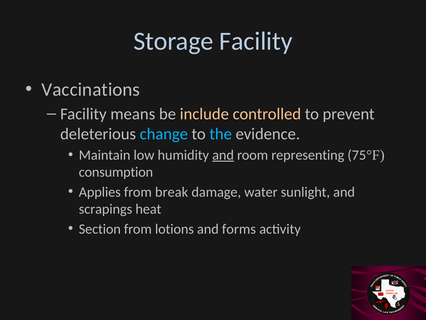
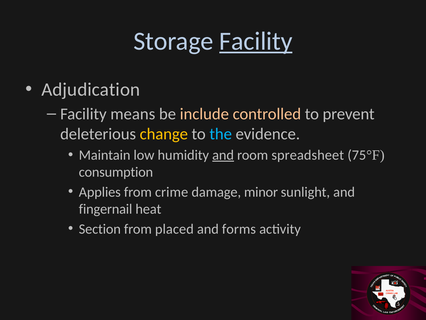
Facility at (256, 41) underline: none -> present
Vaccinations: Vaccinations -> Adjudication
change colour: light blue -> yellow
representing: representing -> spreadsheet
from break: break -> crime
water: water -> minor
scrapings: scrapings -> fingernail
lotions: lotions -> placed
